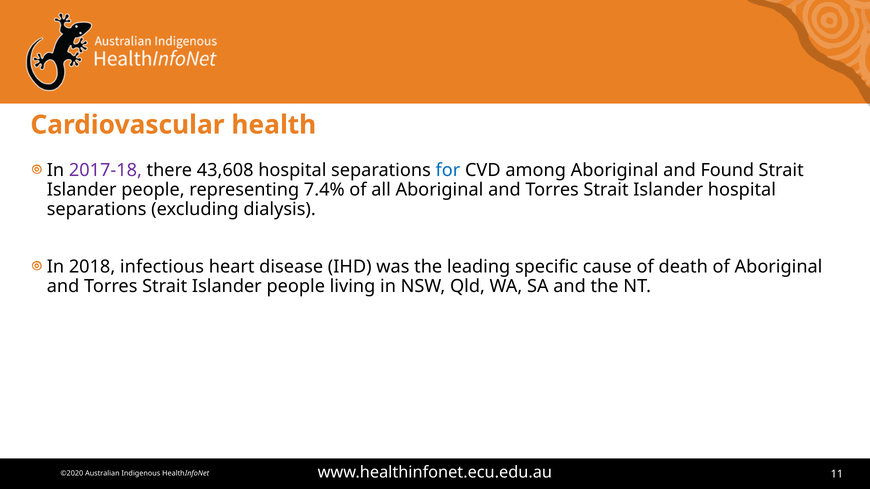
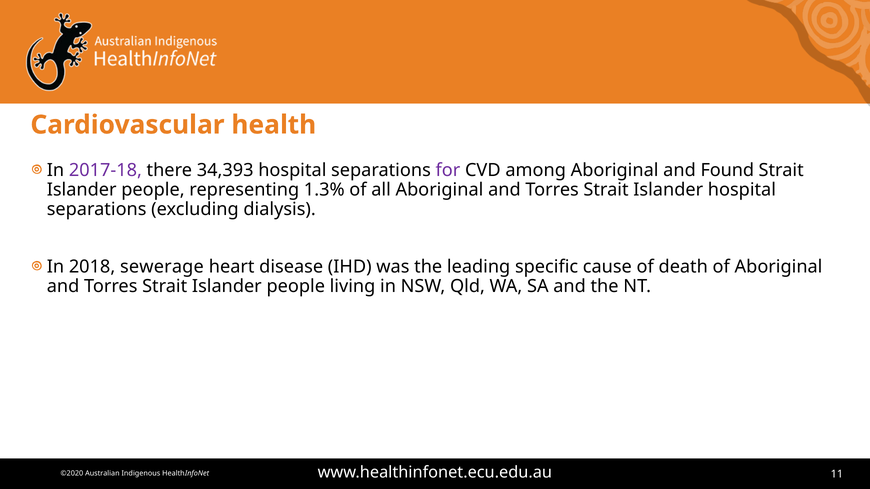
43,608: 43,608 -> 34,393
for colour: blue -> purple
7.4%: 7.4% -> 1.3%
infectious: infectious -> sewerage
